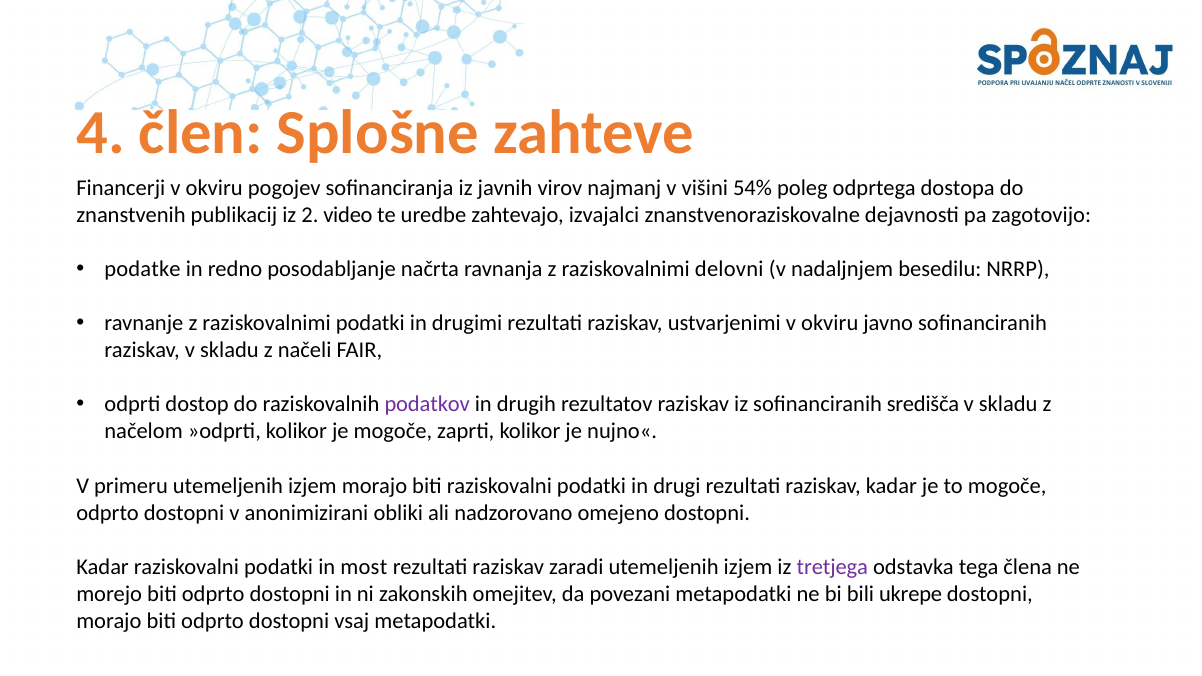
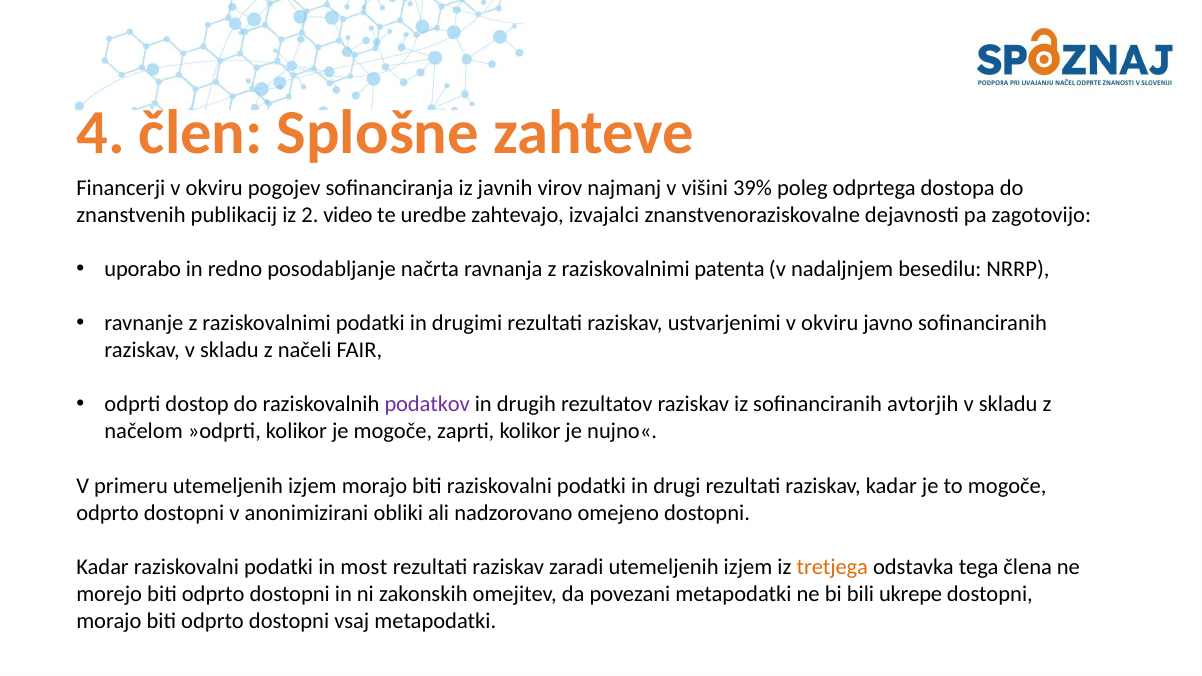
54%: 54% -> 39%
podatke: podatke -> uporabo
delovni: delovni -> patenta
središča: središča -> avtorjih
tretjega colour: purple -> orange
